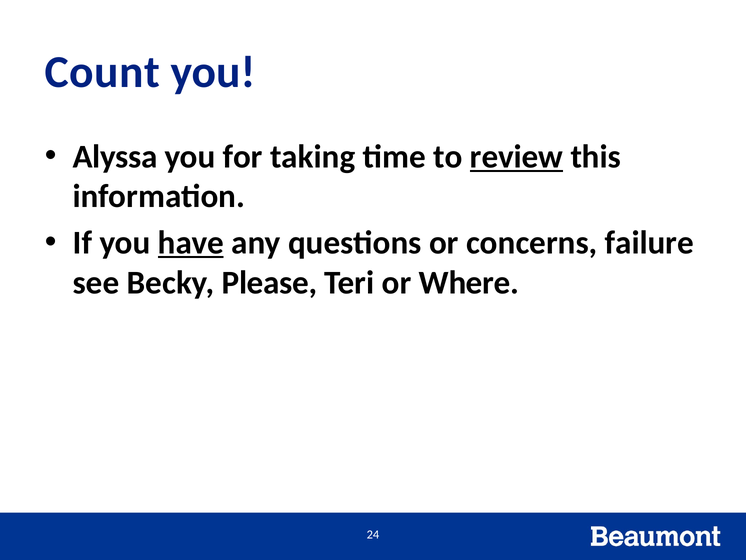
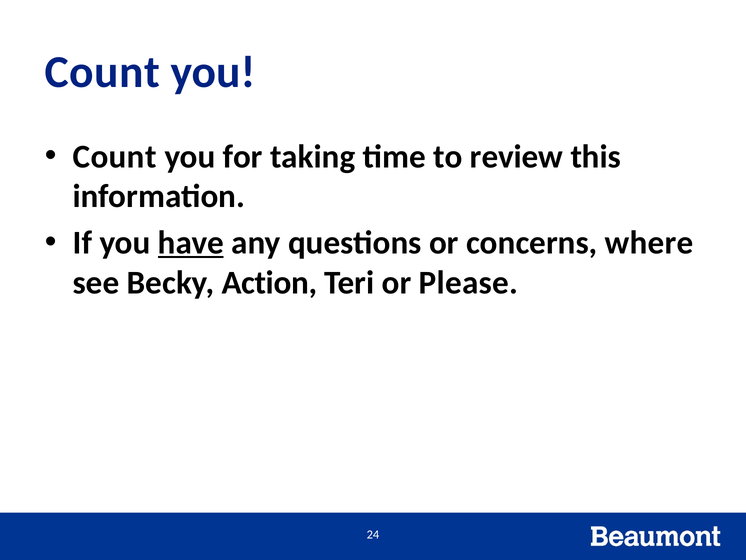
Alyssa at (115, 156): Alyssa -> Count
review underline: present -> none
failure: failure -> where
Please: Please -> Action
Where: Where -> Please
